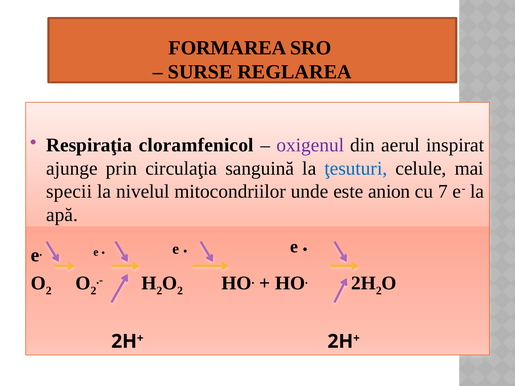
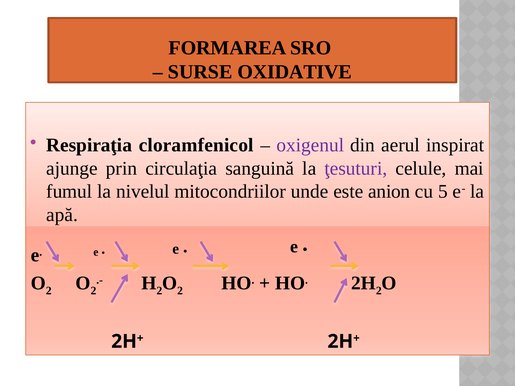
REGLAREA: REGLAREA -> OXIDATIVE
ţesuturi colour: blue -> purple
specii: specii -> fumul
7: 7 -> 5
